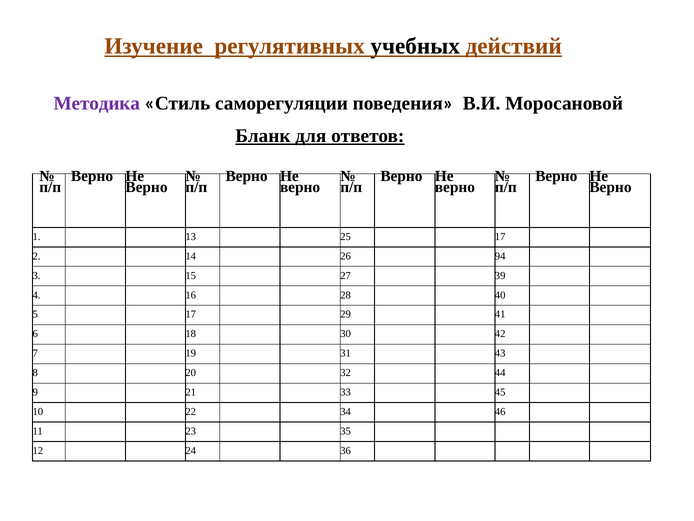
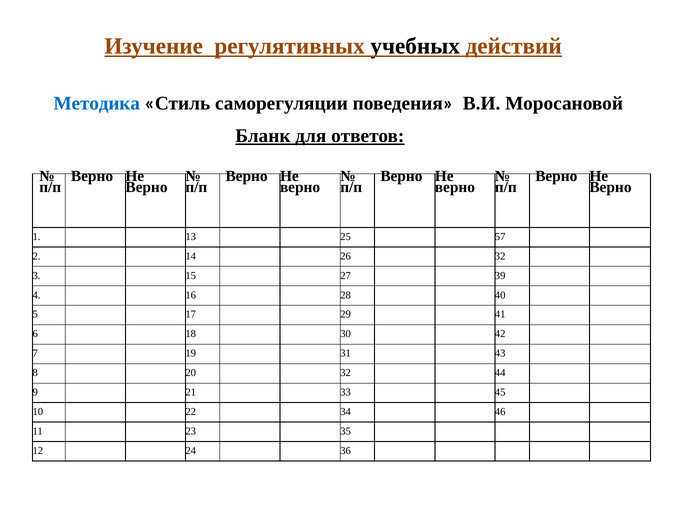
Методика colour: purple -> blue
25 17: 17 -> 57
26 94: 94 -> 32
